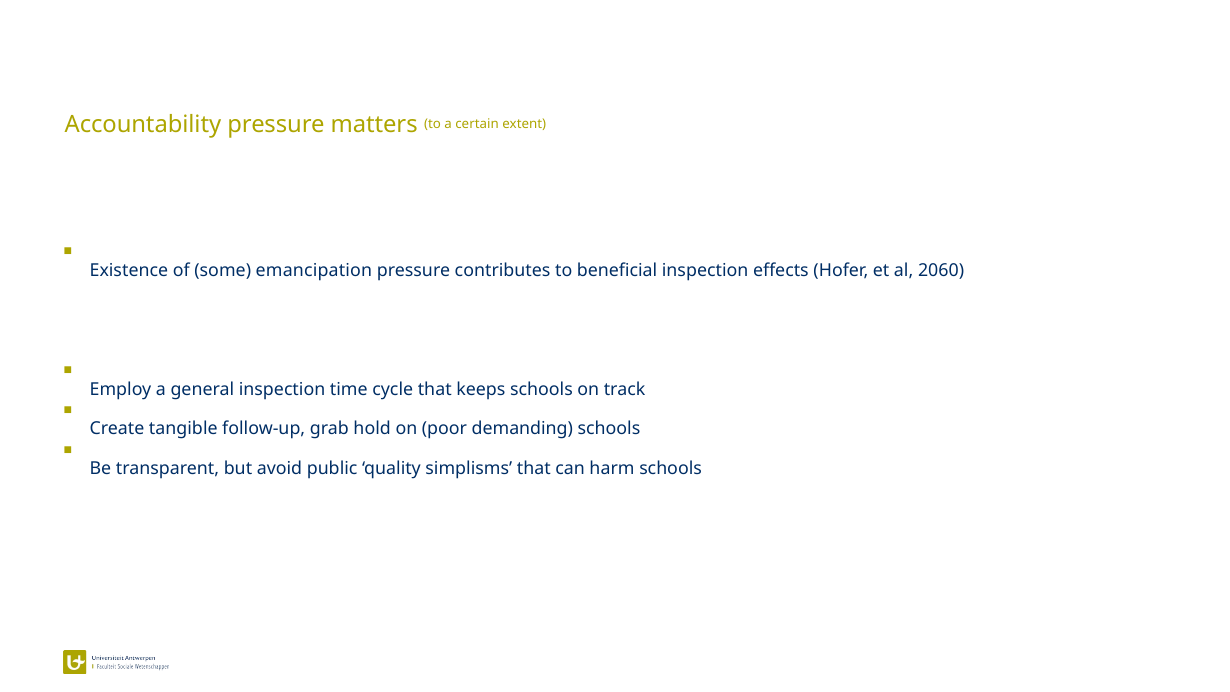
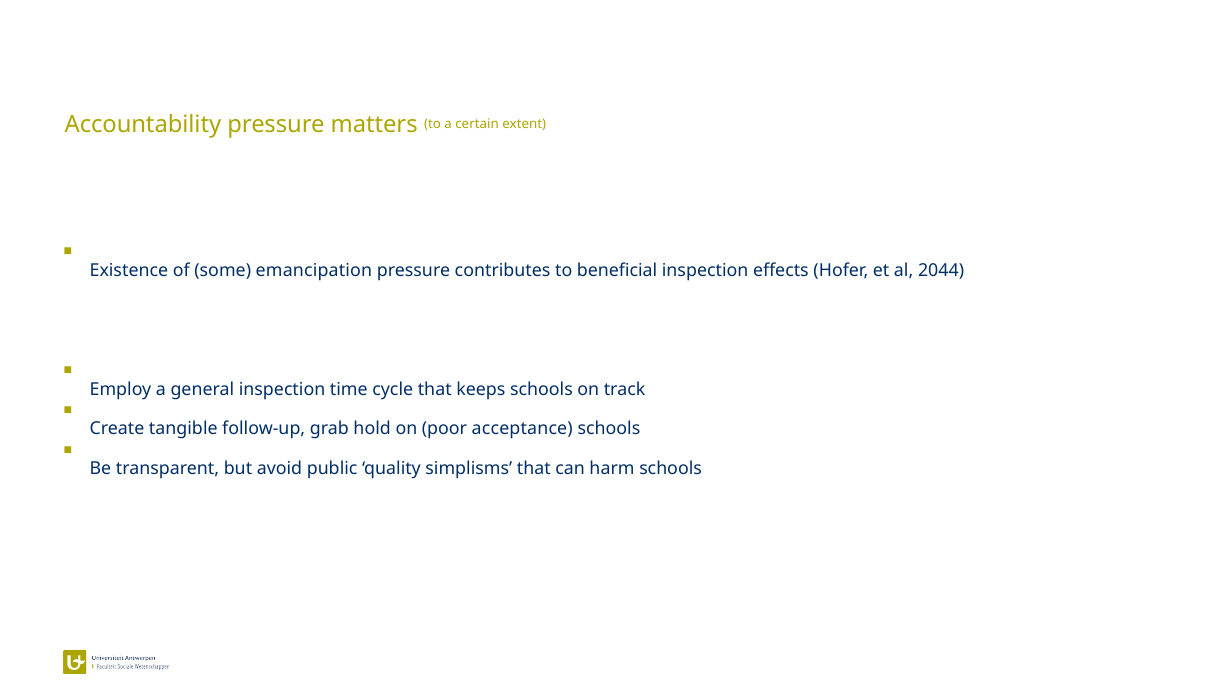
2060: 2060 -> 2044
demanding: demanding -> acceptance
